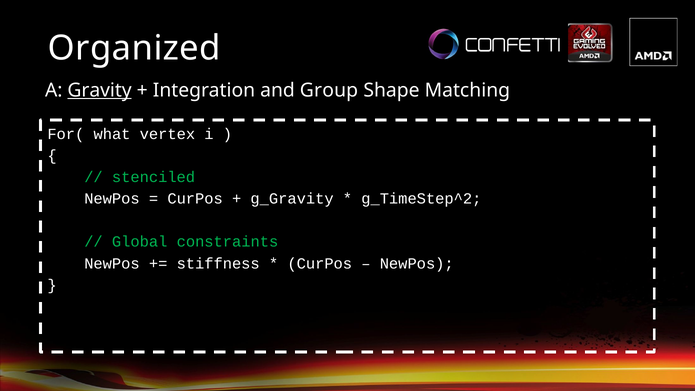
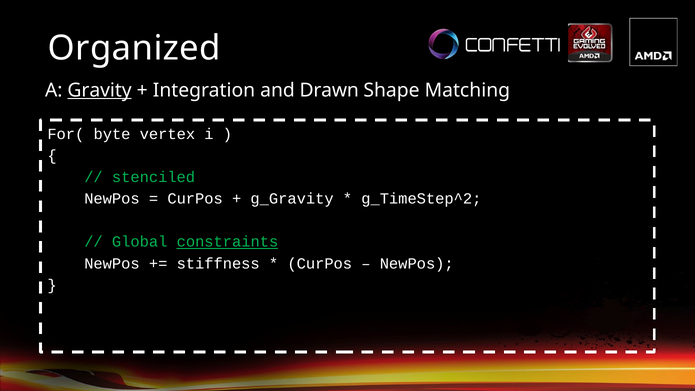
Group: Group -> Drawn
what: what -> byte
constraints underline: none -> present
